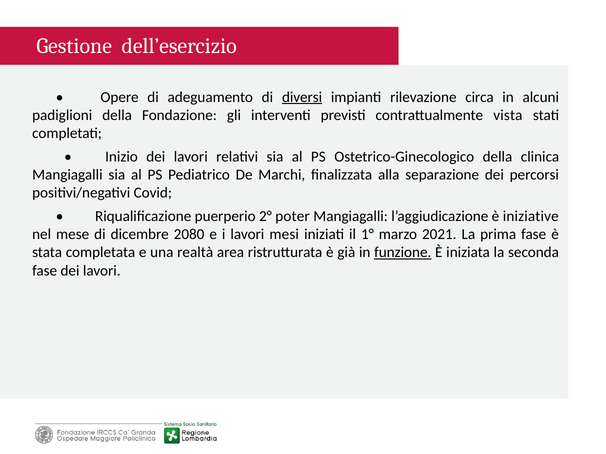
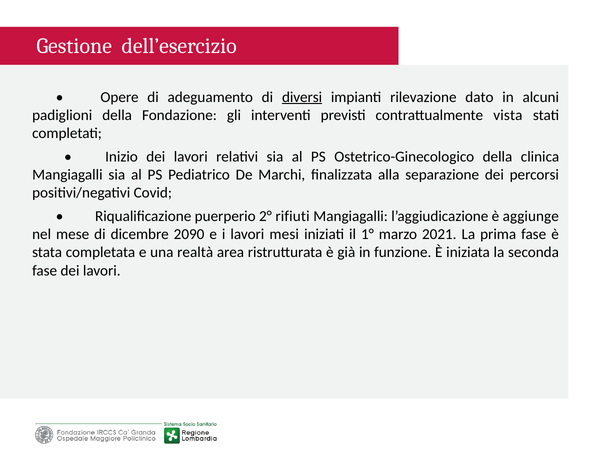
circa: circa -> dato
poter: poter -> rifiuti
iniziative: iniziative -> aggiunge
2080: 2080 -> 2090
funzione underline: present -> none
